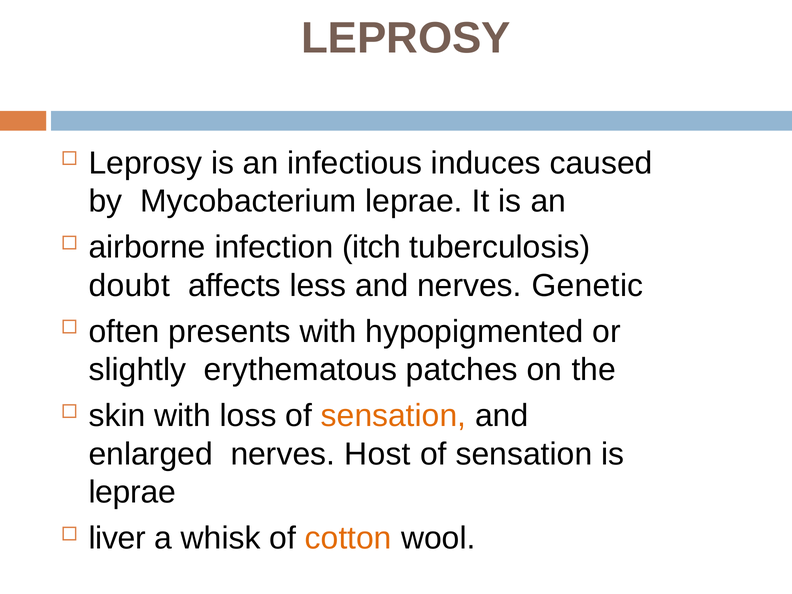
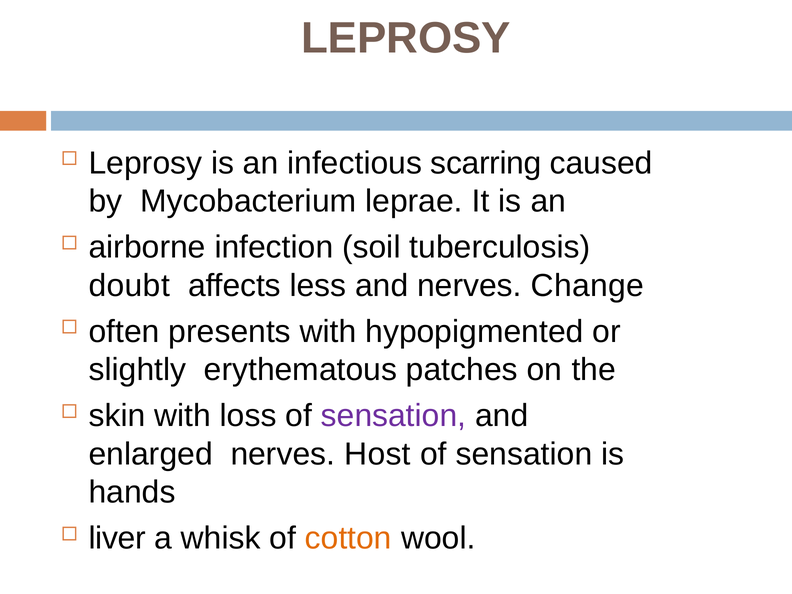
induces: induces -> scarring
itch: itch -> soil
Genetic: Genetic -> Change
sensation at (394, 416) colour: orange -> purple
leprae at (132, 492): leprae -> hands
